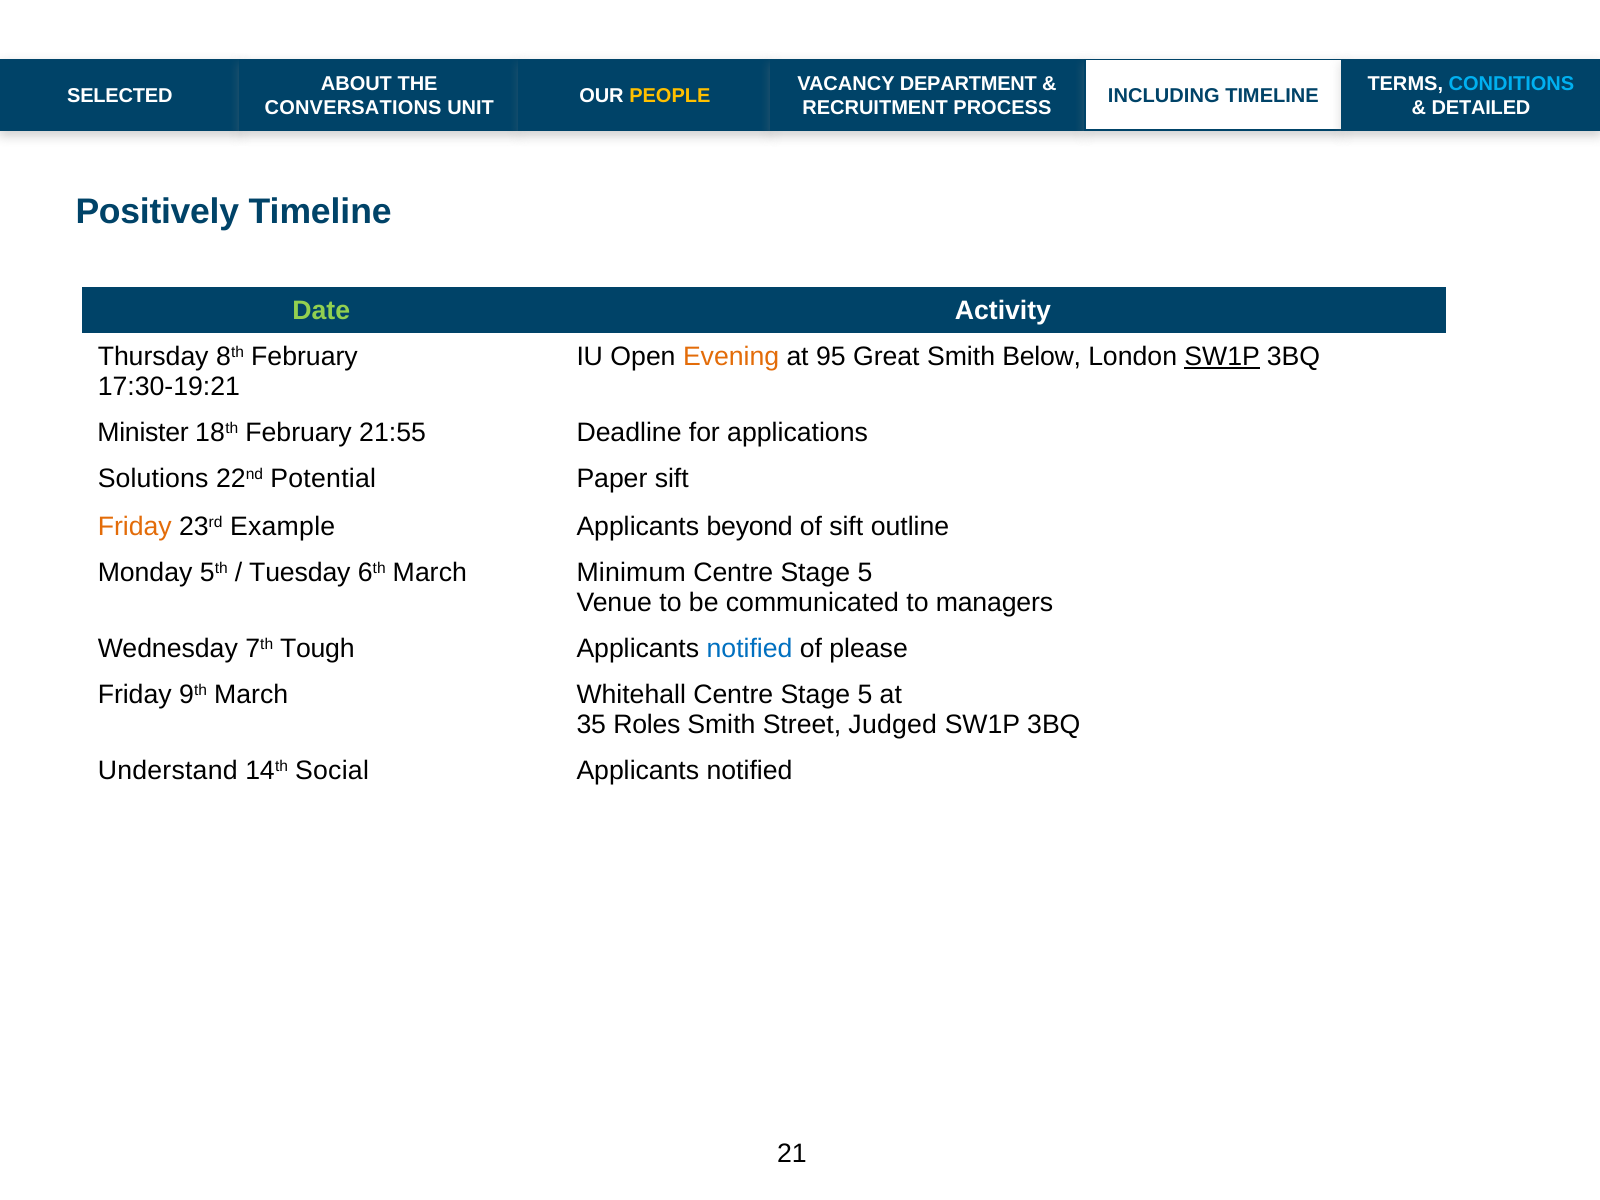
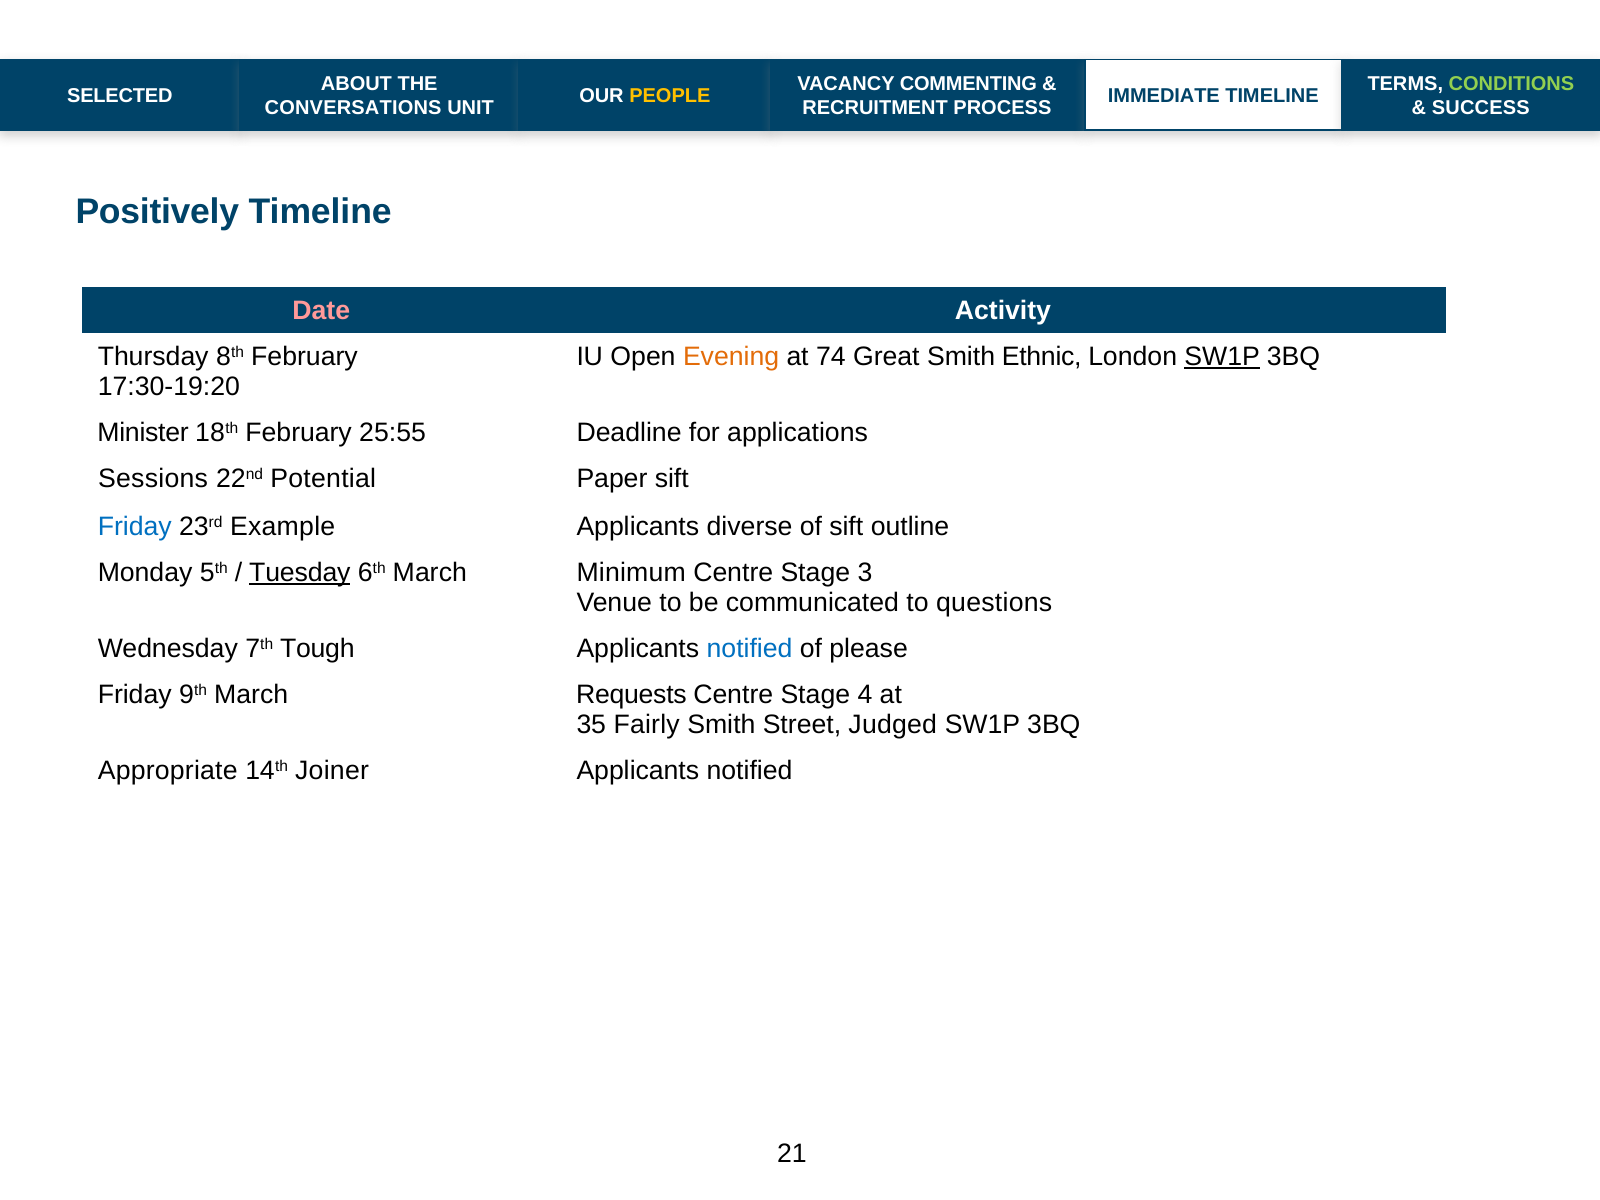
DEPARTMENT: DEPARTMENT -> COMMENTING
CONDITIONS colour: light blue -> light green
INCLUDING: INCLUDING -> IMMEDIATE
DETAILED: DETAILED -> SUCCESS
Date colour: light green -> pink
95: 95 -> 74
Below: Below -> Ethnic
17:30-19:21: 17:30-19:21 -> 17:30-19:20
21:55: 21:55 -> 25:55
Solutions: Solutions -> Sessions
Friday at (135, 527) colour: orange -> blue
beyond: beyond -> diverse
Tuesday underline: none -> present
5 at (865, 573): 5 -> 3
managers: managers -> questions
Whitehall: Whitehall -> Requests
5 at (865, 694): 5 -> 4
Roles: Roles -> Fairly
Understand: Understand -> Appropriate
Social: Social -> Joiner
